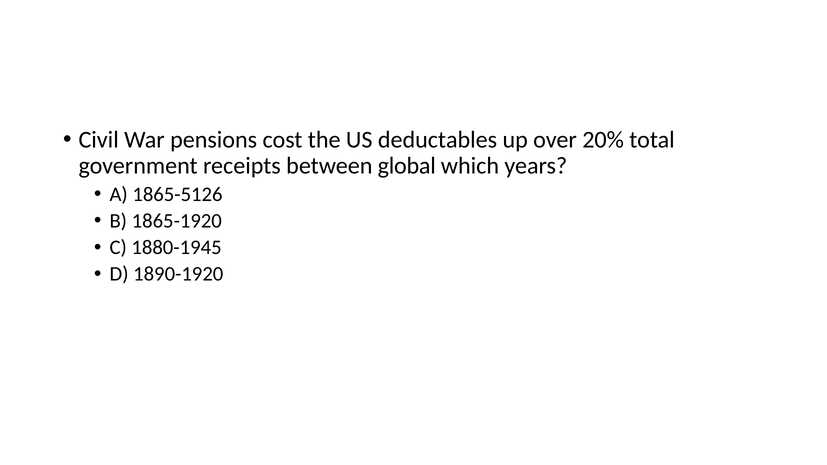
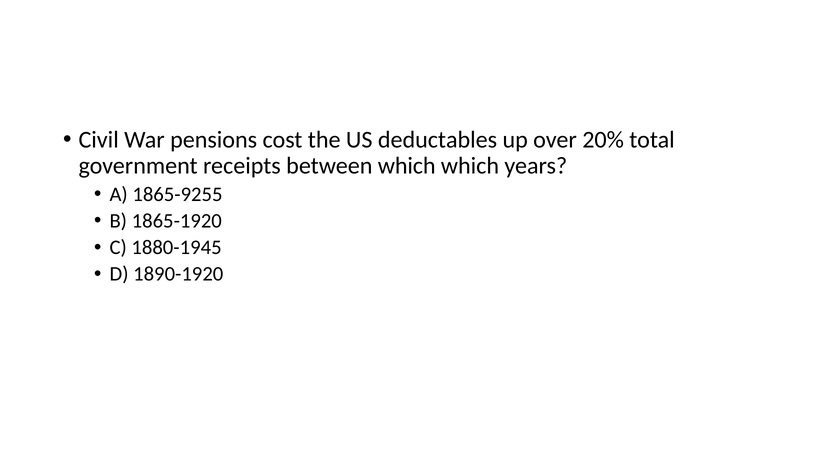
between global: global -> which
1865-5126: 1865-5126 -> 1865-9255
